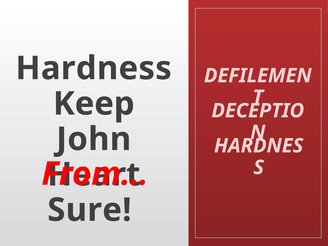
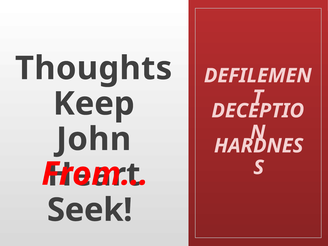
Hardness: Hardness -> Thoughts
Sure: Sure -> Seek
